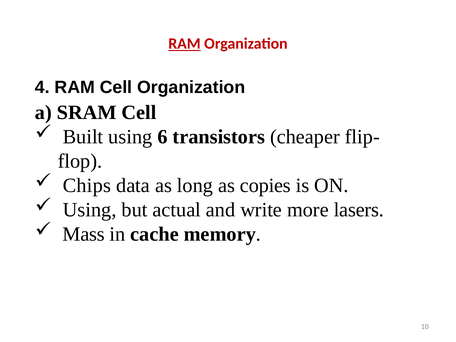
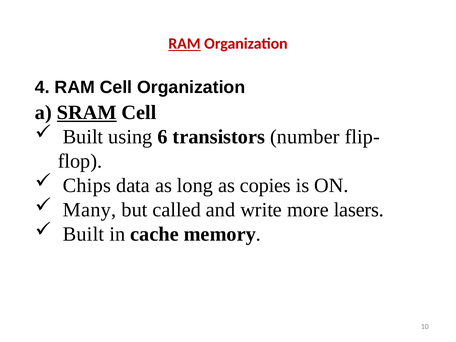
SRAM underline: none -> present
cheaper: cheaper -> number
Using at (90, 210): Using -> Many
actual: actual -> called
Mass at (84, 234): Mass -> Built
